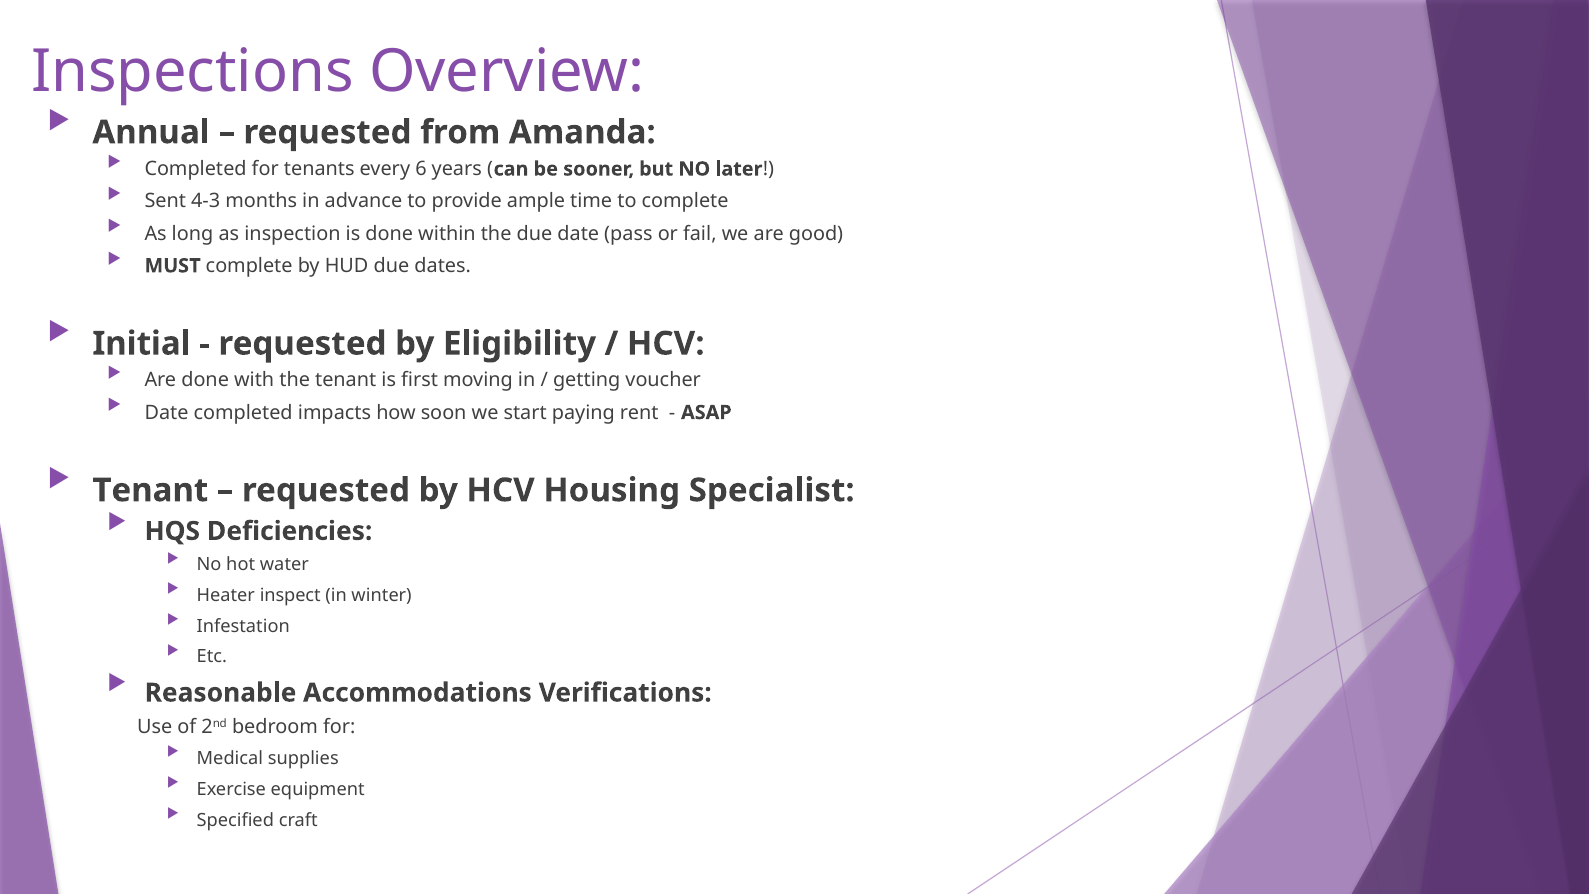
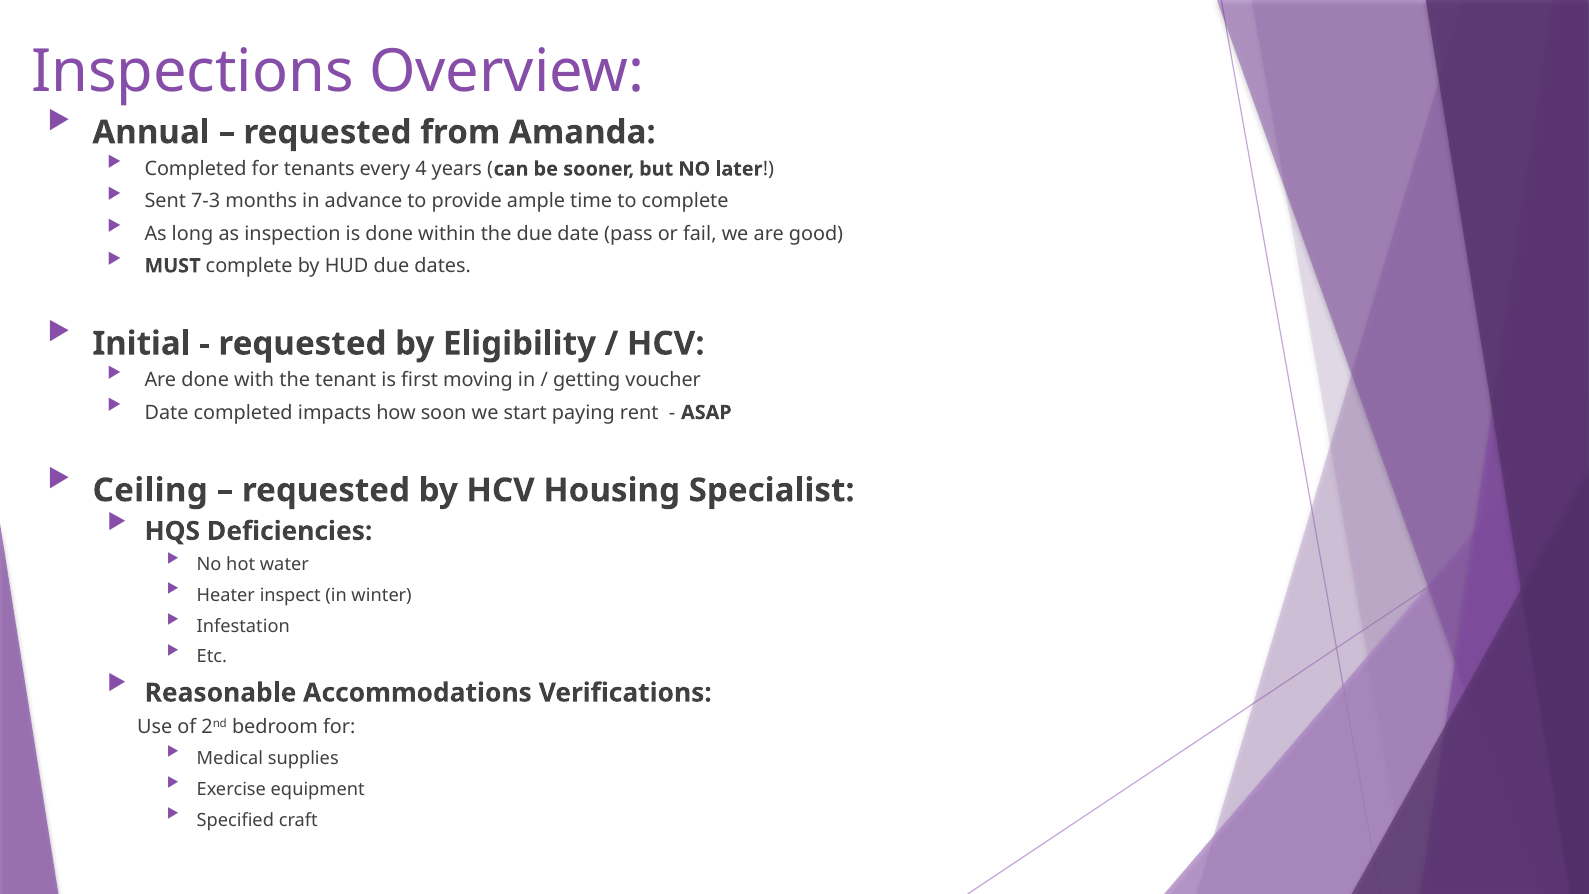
6: 6 -> 4
4-3: 4-3 -> 7-3
Tenant at (150, 490): Tenant -> Ceiling
